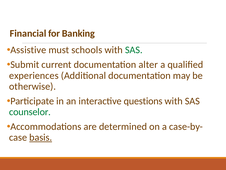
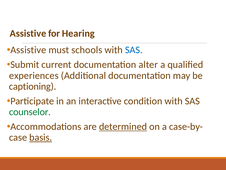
Financial at (28, 33): Financial -> Assistive
Banking: Banking -> Hearing
SAS at (134, 50) colour: green -> blue
otherwise: otherwise -> captioning
questions: questions -> condition
determined underline: none -> present
